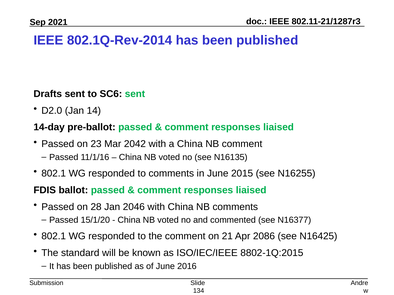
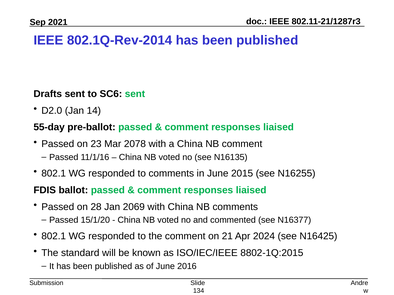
14-day: 14-day -> 55-day
2042: 2042 -> 2078
2046: 2046 -> 2069
2086: 2086 -> 2024
